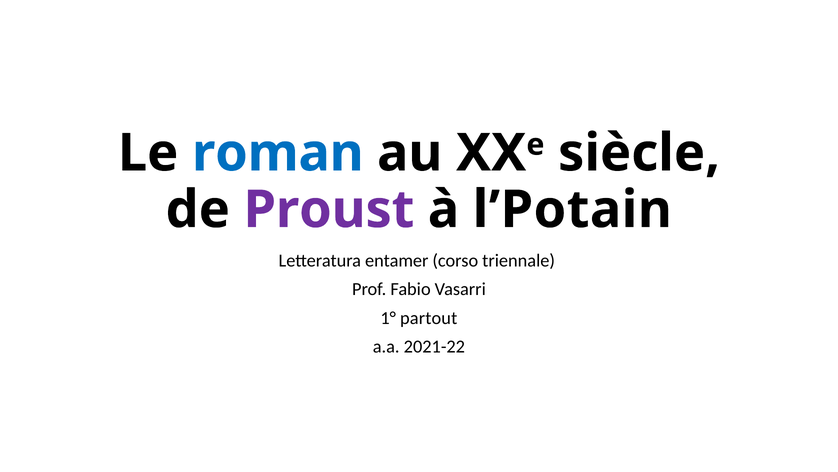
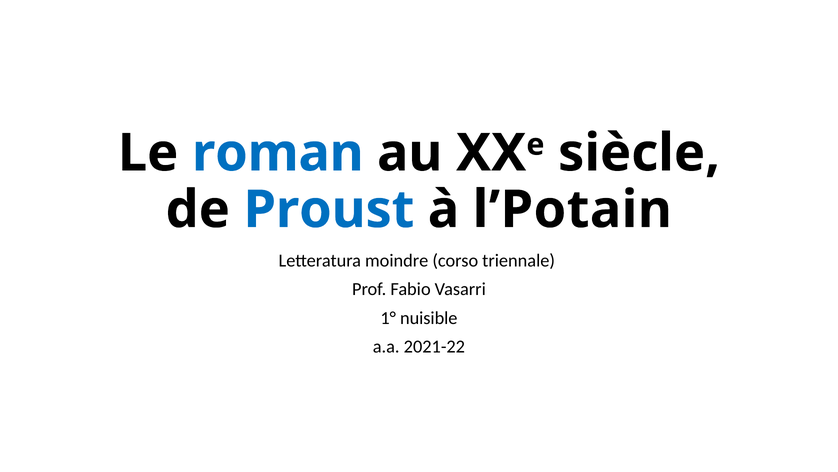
Proust colour: purple -> blue
entamer: entamer -> moindre
partout: partout -> nuisible
